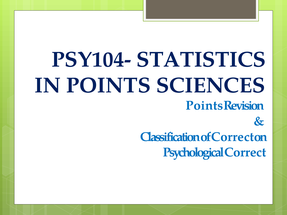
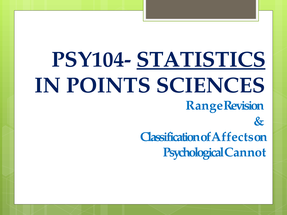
STATISTICS underline: none -> present
Points at (204, 106): Points -> Range
of Correct: Correct -> Affects
Psychological Correct: Correct -> Cannot
